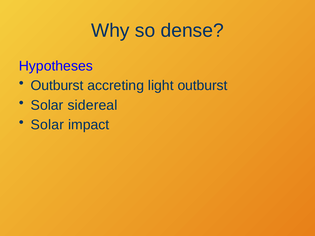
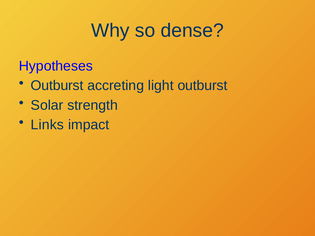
sidereal: sidereal -> strength
Solar at (47, 125): Solar -> Links
